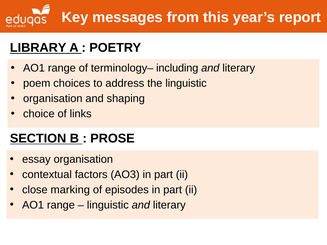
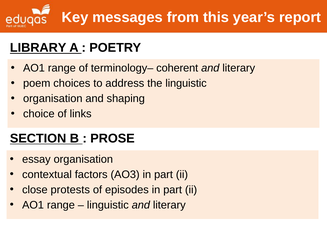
including: including -> coherent
marking: marking -> protests
